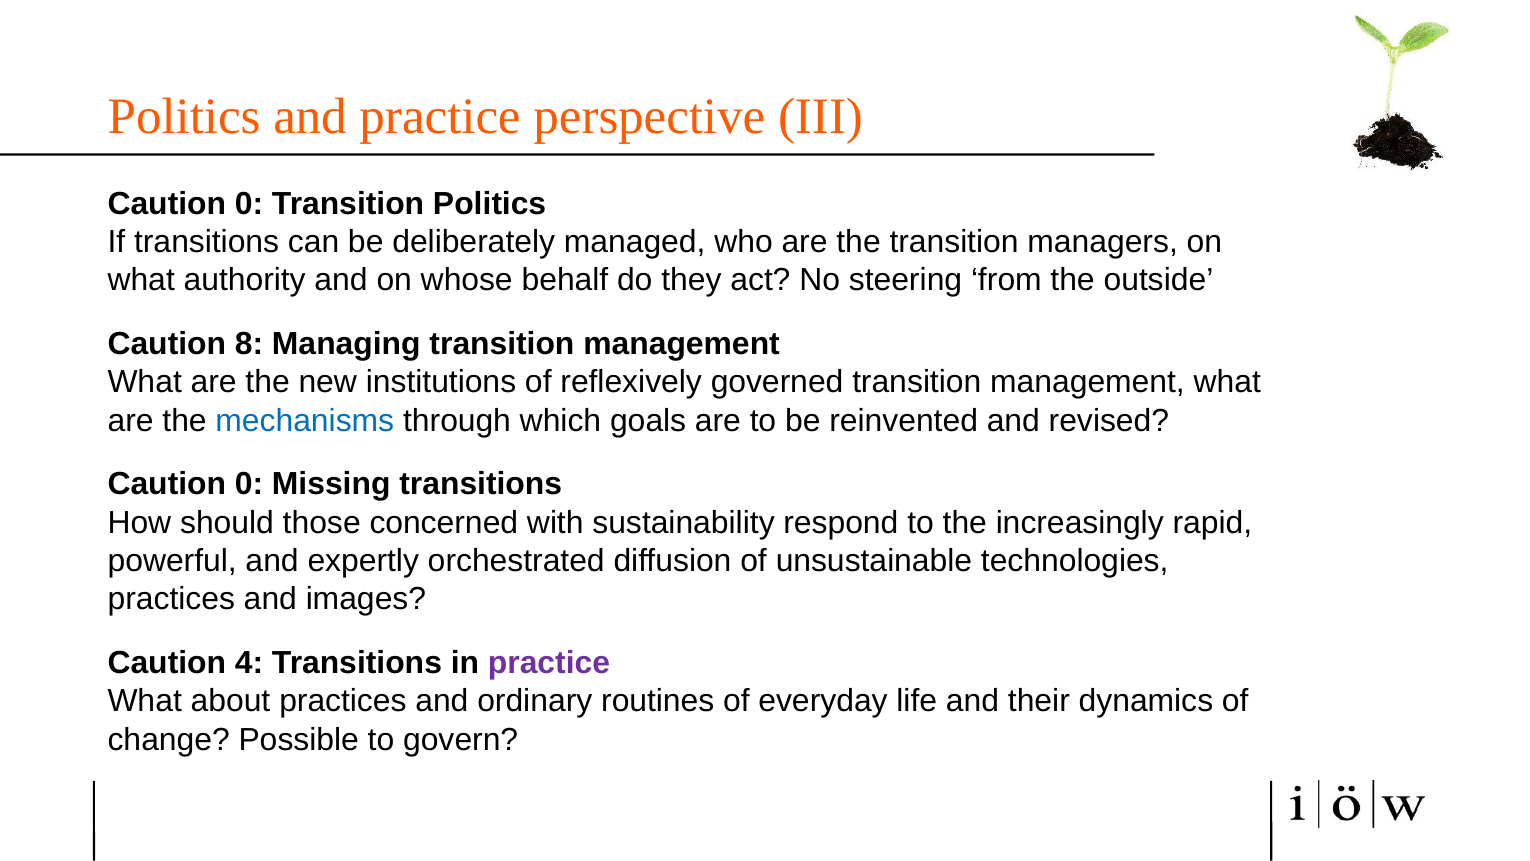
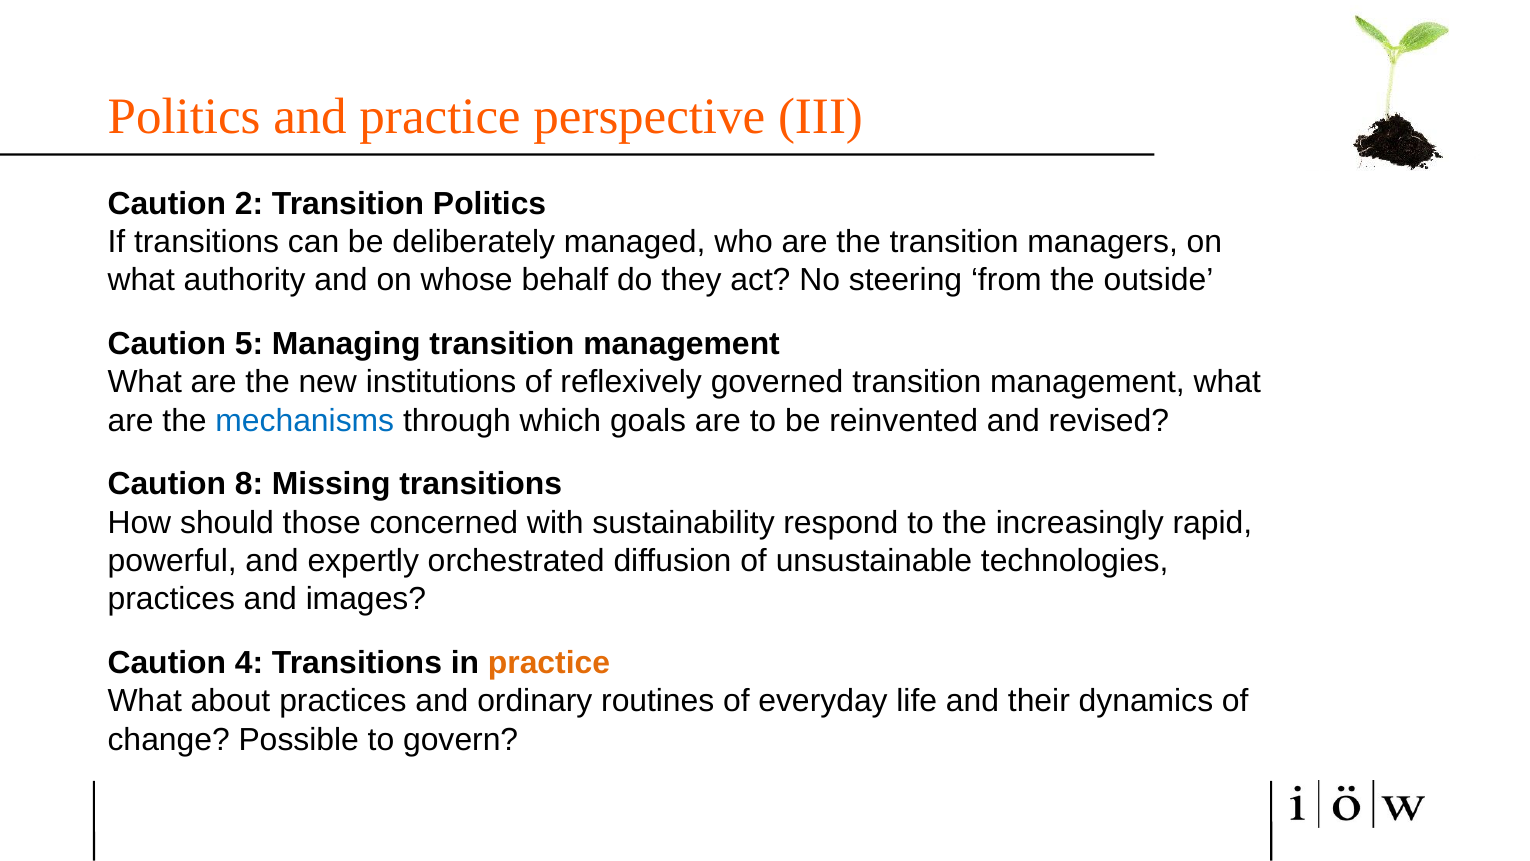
0 at (249, 204): 0 -> 2
8: 8 -> 5
0 at (249, 484): 0 -> 8
practice at (549, 663) colour: purple -> orange
